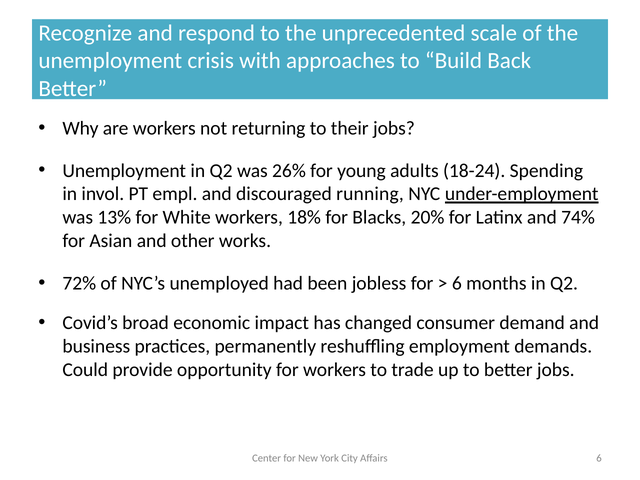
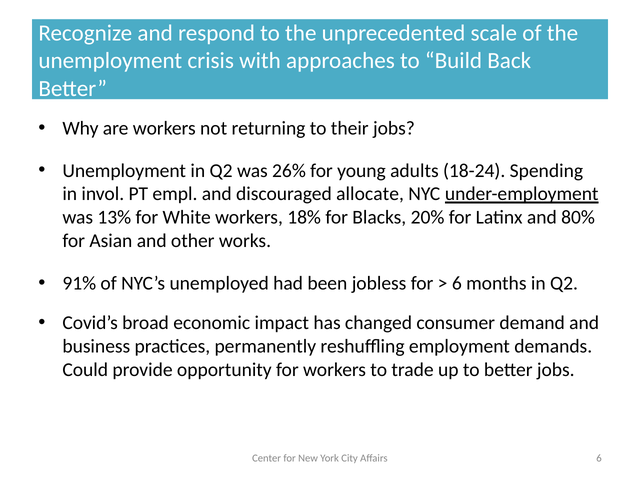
running: running -> allocate
74%: 74% -> 80%
72%: 72% -> 91%
